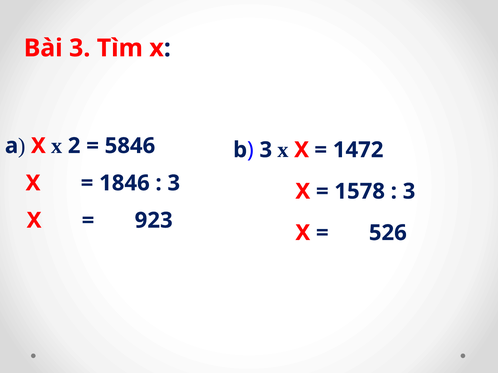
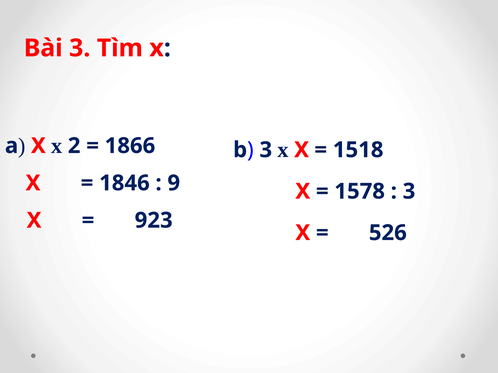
5846: 5846 -> 1866
1472: 1472 -> 1518
3 at (174, 183): 3 -> 9
